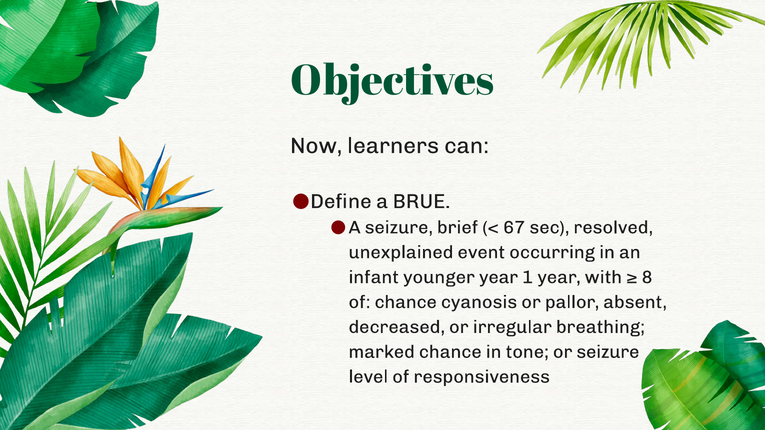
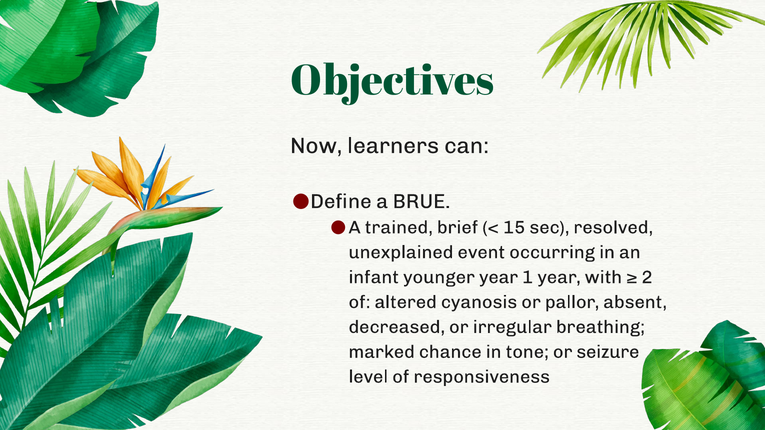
A seizure: seizure -> trained
67: 67 -> 15
8: 8 -> 2
of chance: chance -> altered
